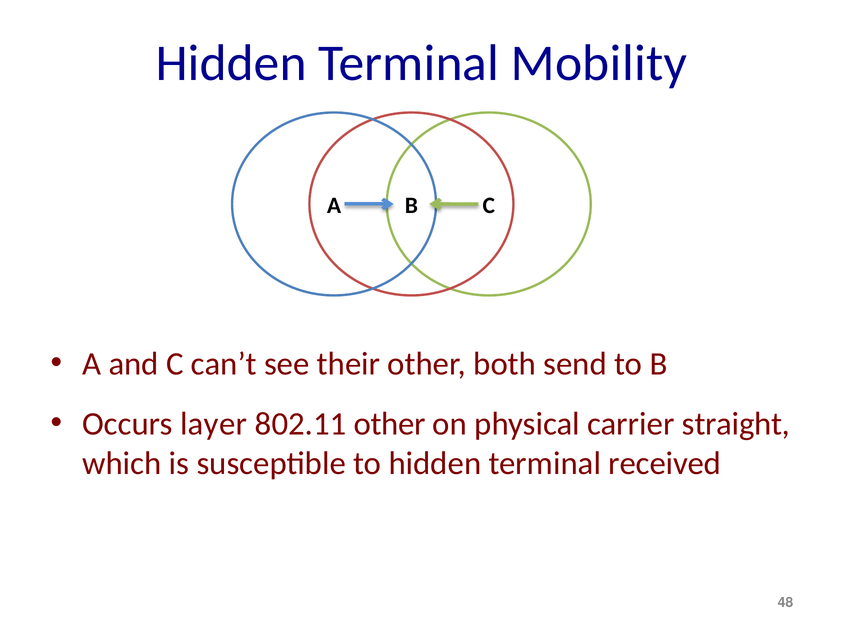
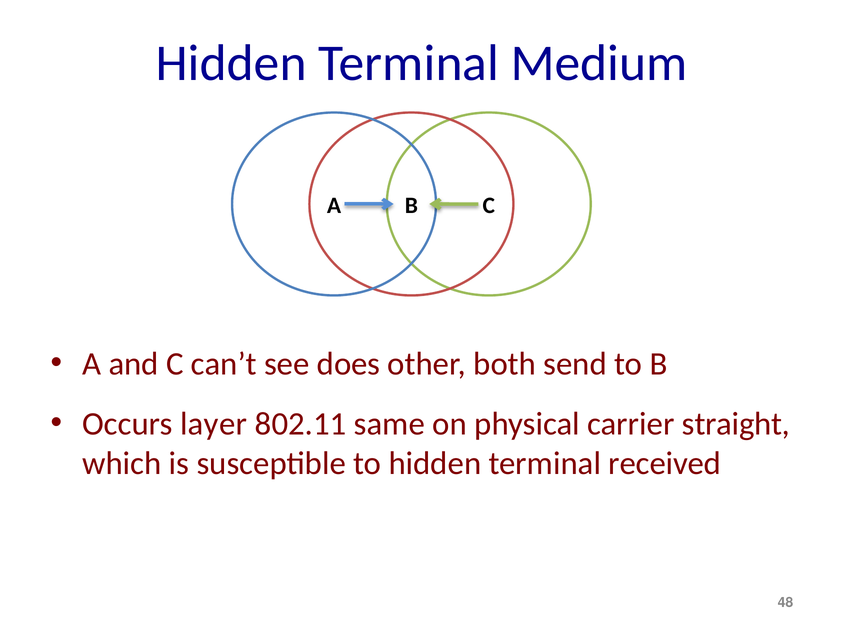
Mobility: Mobility -> Medium
their: their -> does
802.11 other: other -> same
